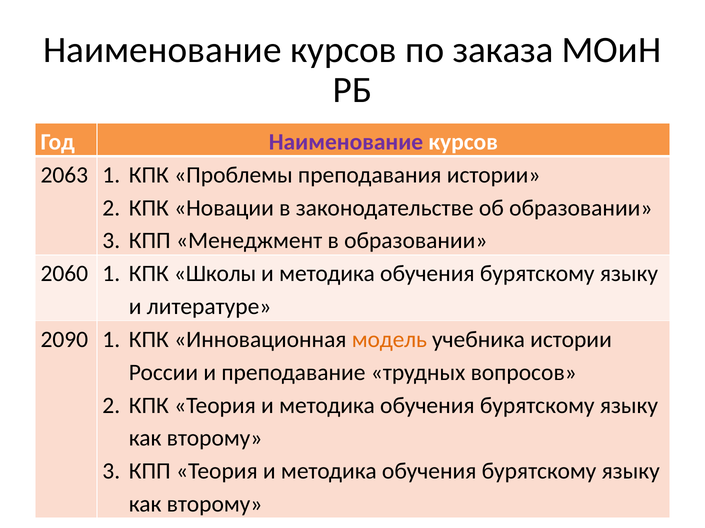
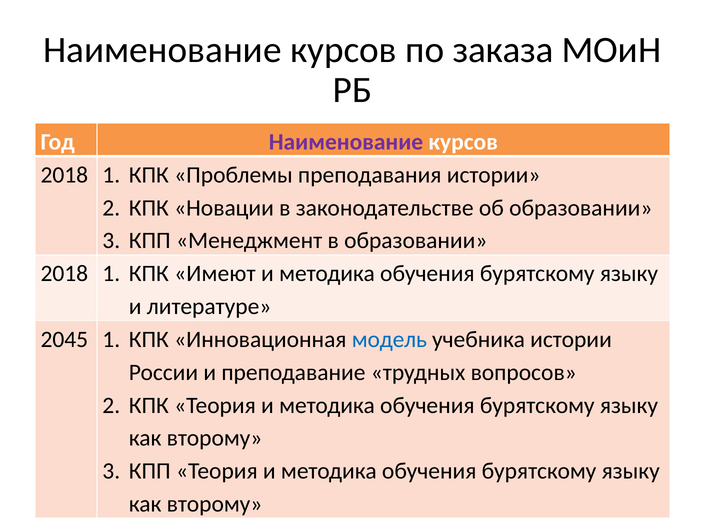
2063 at (64, 175): 2063 -> 2018
2060 at (64, 274): 2060 -> 2018
Школы: Школы -> Имеют
2090: 2090 -> 2045
модель colour: orange -> blue
